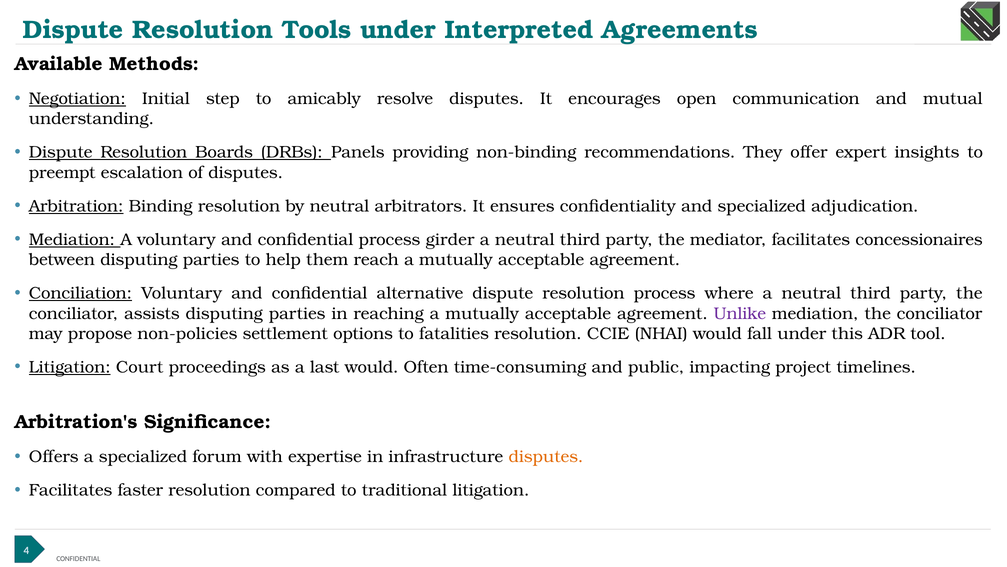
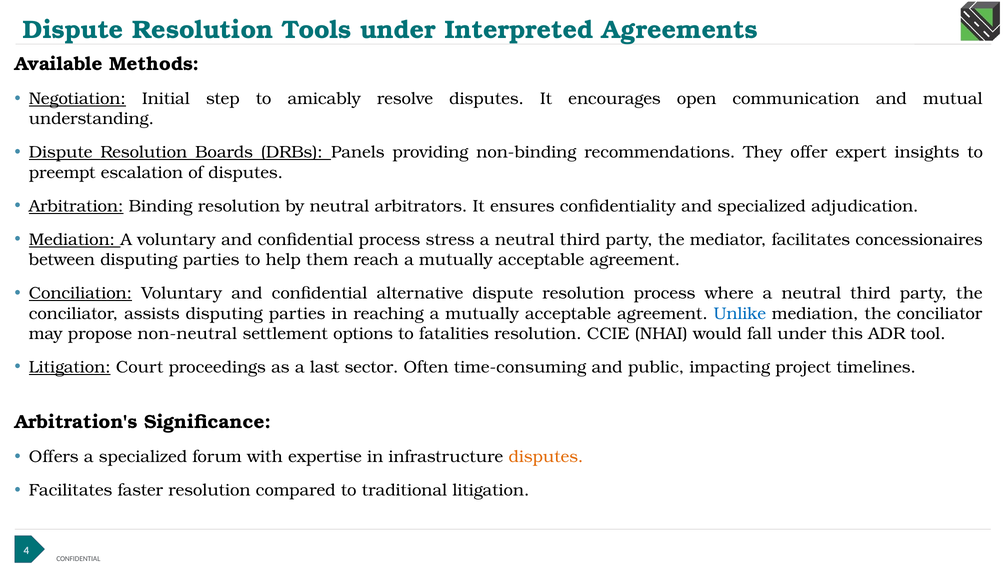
girder: girder -> stress
Unlike colour: purple -> blue
non-policies: non-policies -> non-neutral
last would: would -> sector
